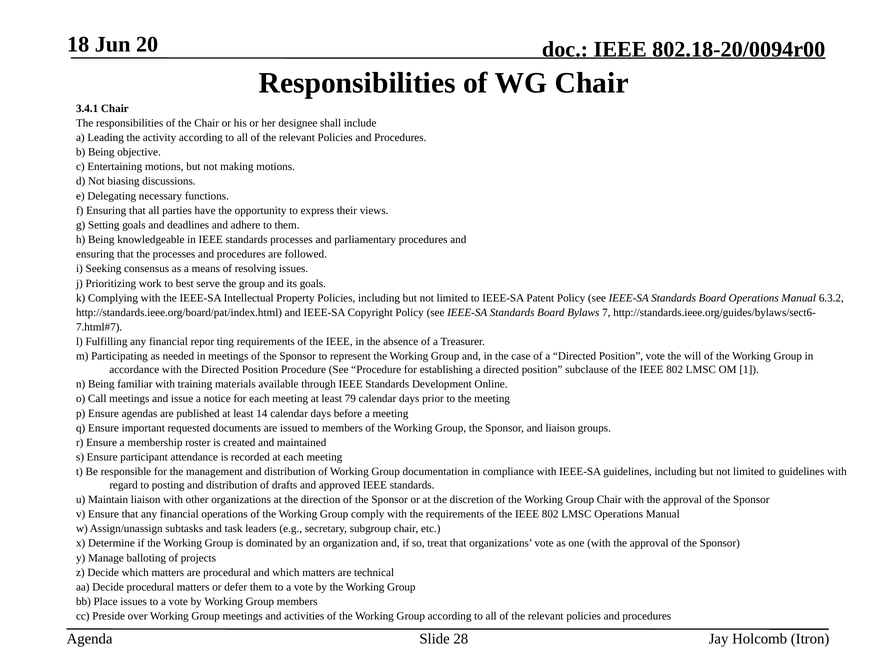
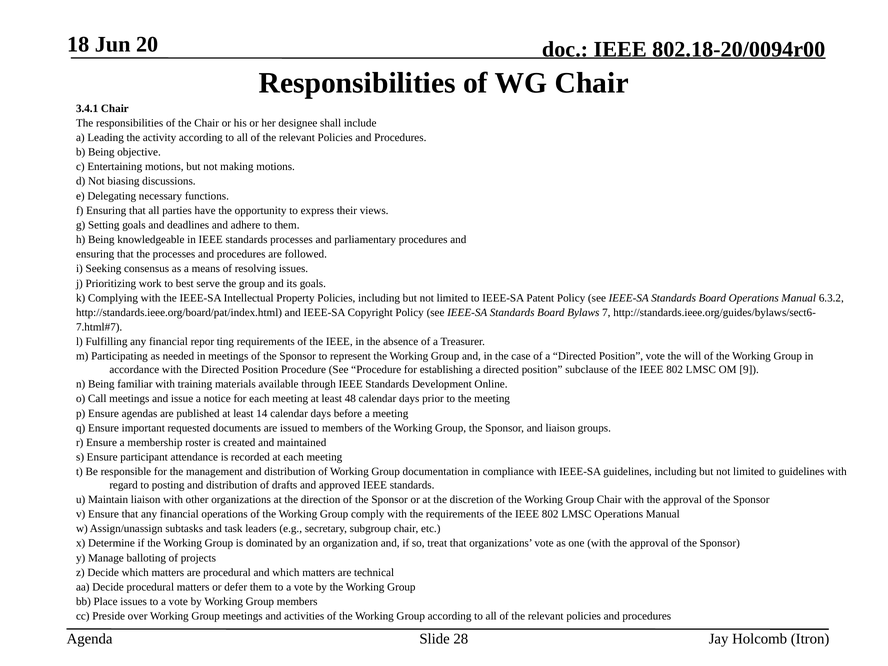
1: 1 -> 9
79: 79 -> 48
